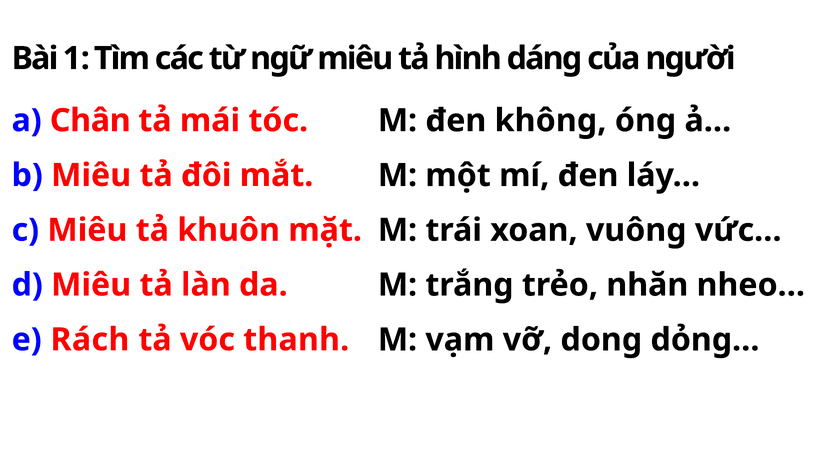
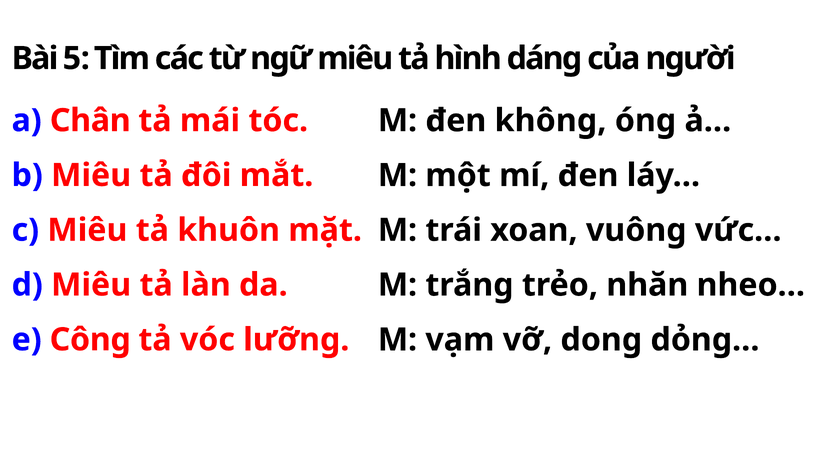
1: 1 -> 5
Rách: Rách -> Công
thanh: thanh -> lưỡng
